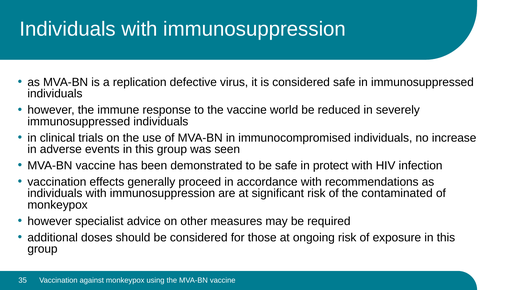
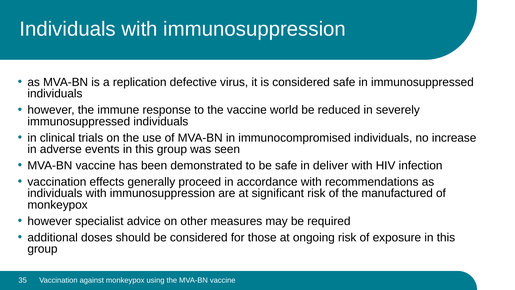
protect: protect -> deliver
contaminated: contaminated -> manufactured
